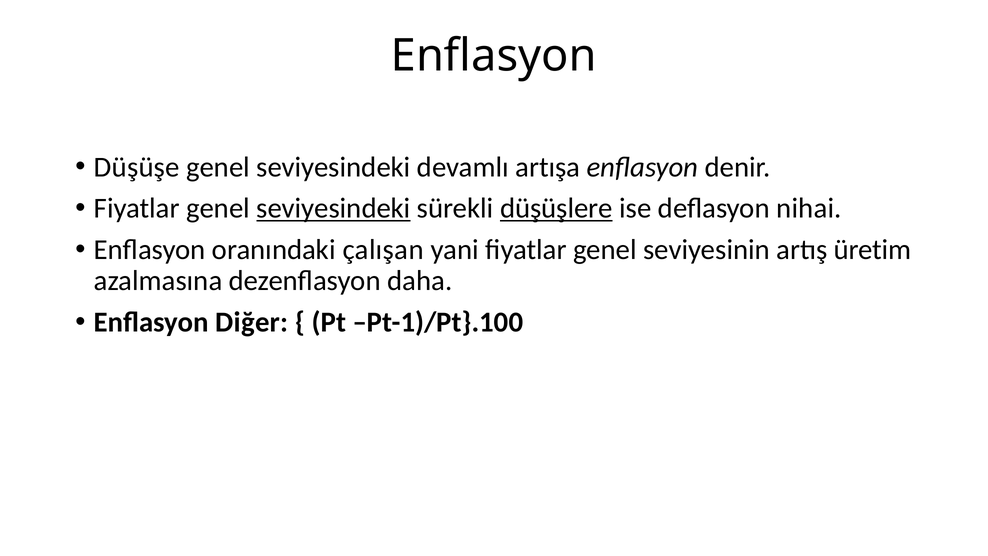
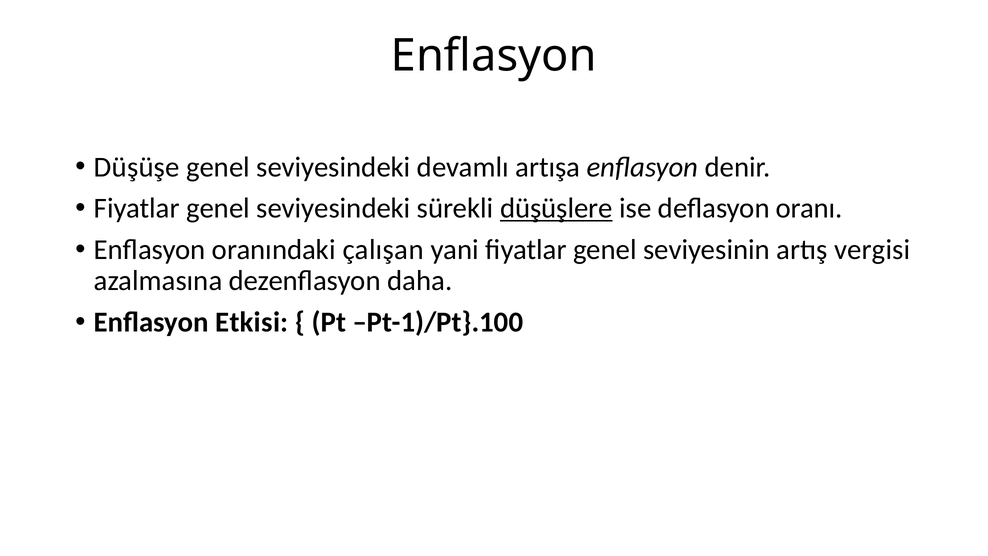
seviyesindeki at (333, 208) underline: present -> none
nihai: nihai -> oranı
üretim: üretim -> vergisi
Diğer: Diğer -> Etkisi
